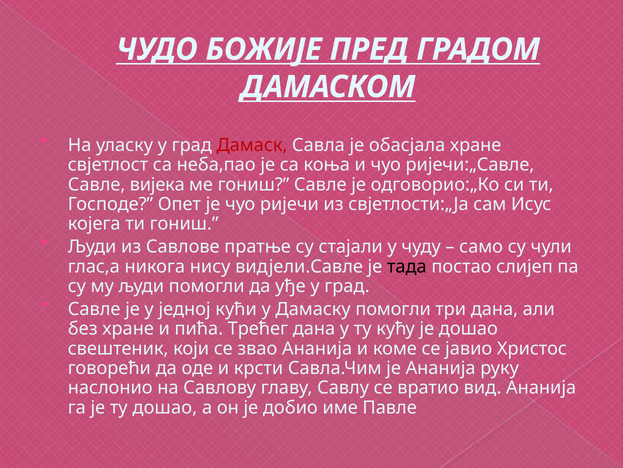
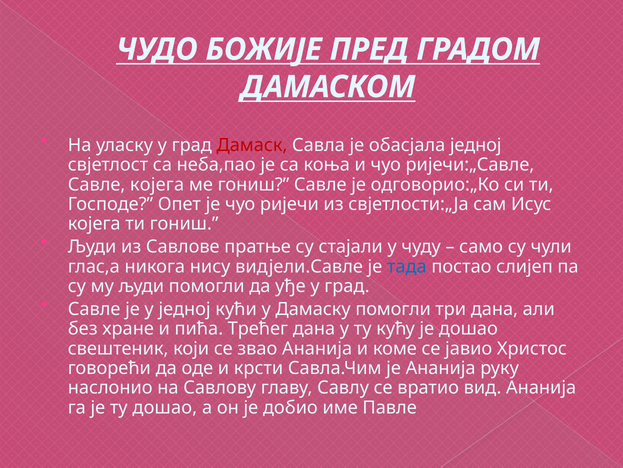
обасјала хране: хране -> једној
Савле вијека: вијека -> којега
тада colour: black -> blue
